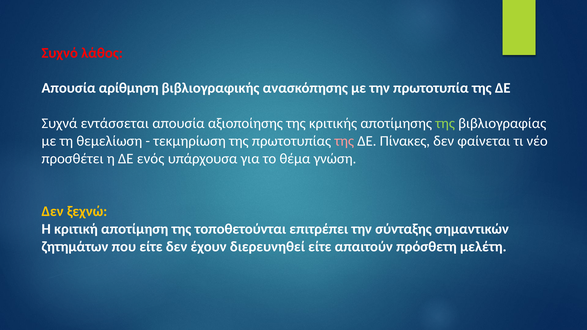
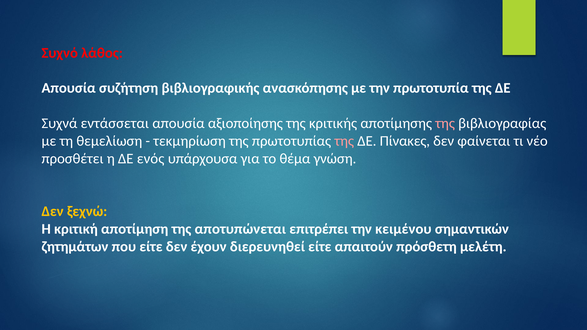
αρίθμηση: αρίθμηση -> συζήτηση
της at (445, 123) colour: light green -> pink
τοποθετούνται: τοποθετούνται -> αποτυπώνεται
σύνταξης: σύνταξης -> κειμένου
